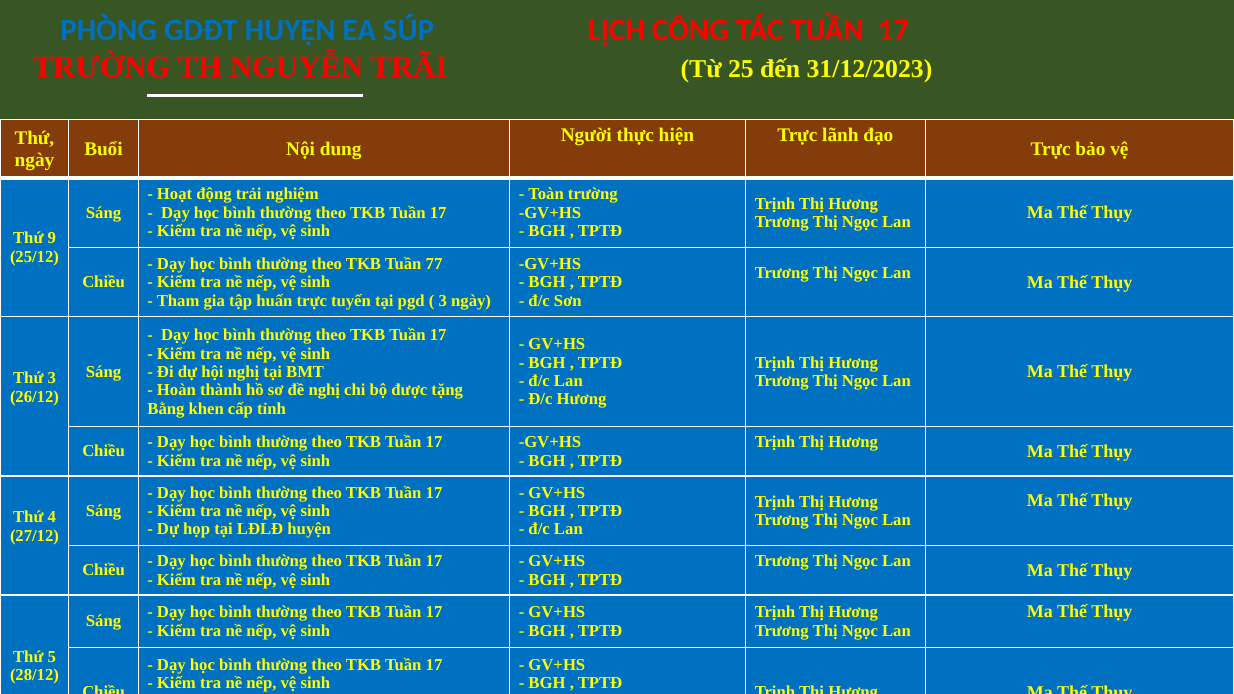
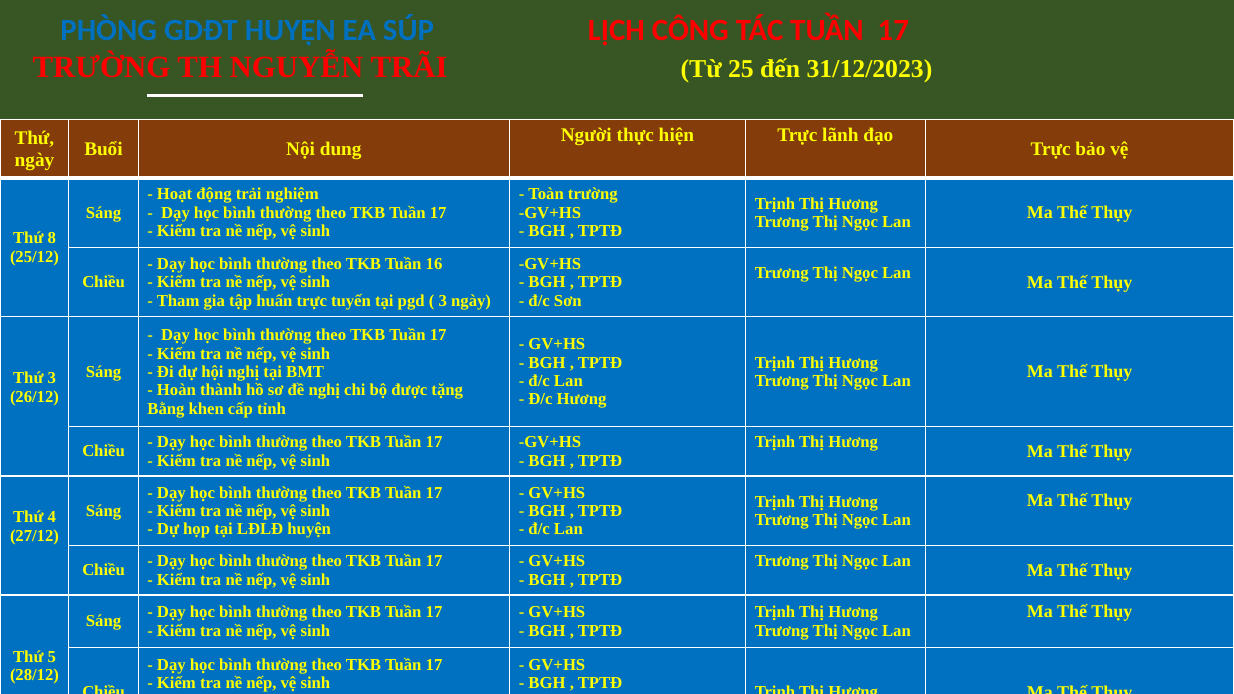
9: 9 -> 8
77: 77 -> 16
